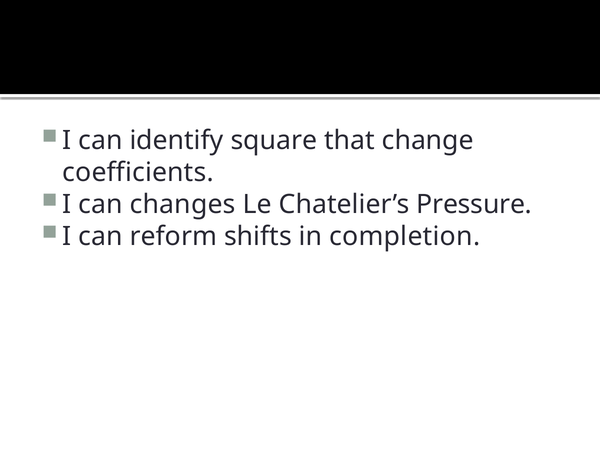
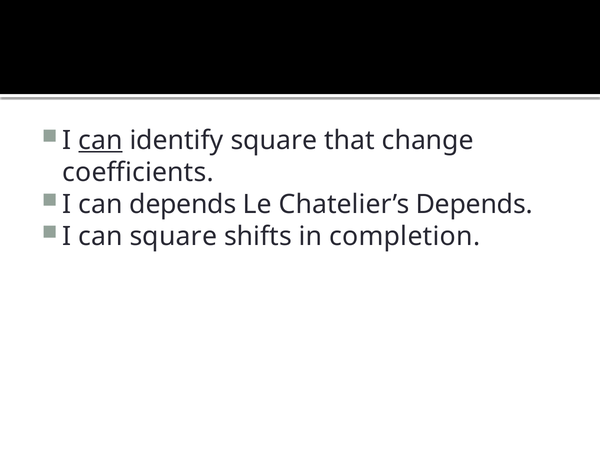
can at (100, 140) underline: none -> present
can changes: changes -> depends
Chatelier’s Pressure: Pressure -> Depends
can reform: reform -> square
